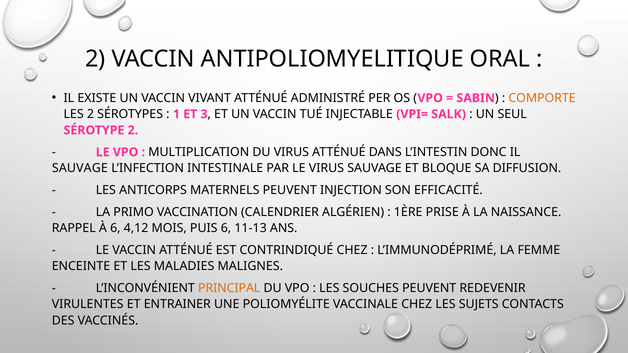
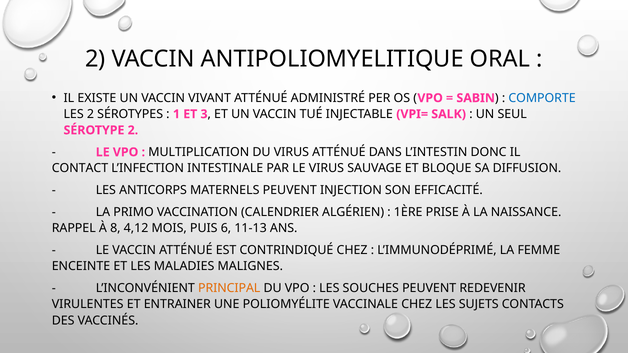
COMPORTE colour: orange -> blue
SAUVAGE at (80, 168): SAUVAGE -> CONTACT
À 6: 6 -> 8
